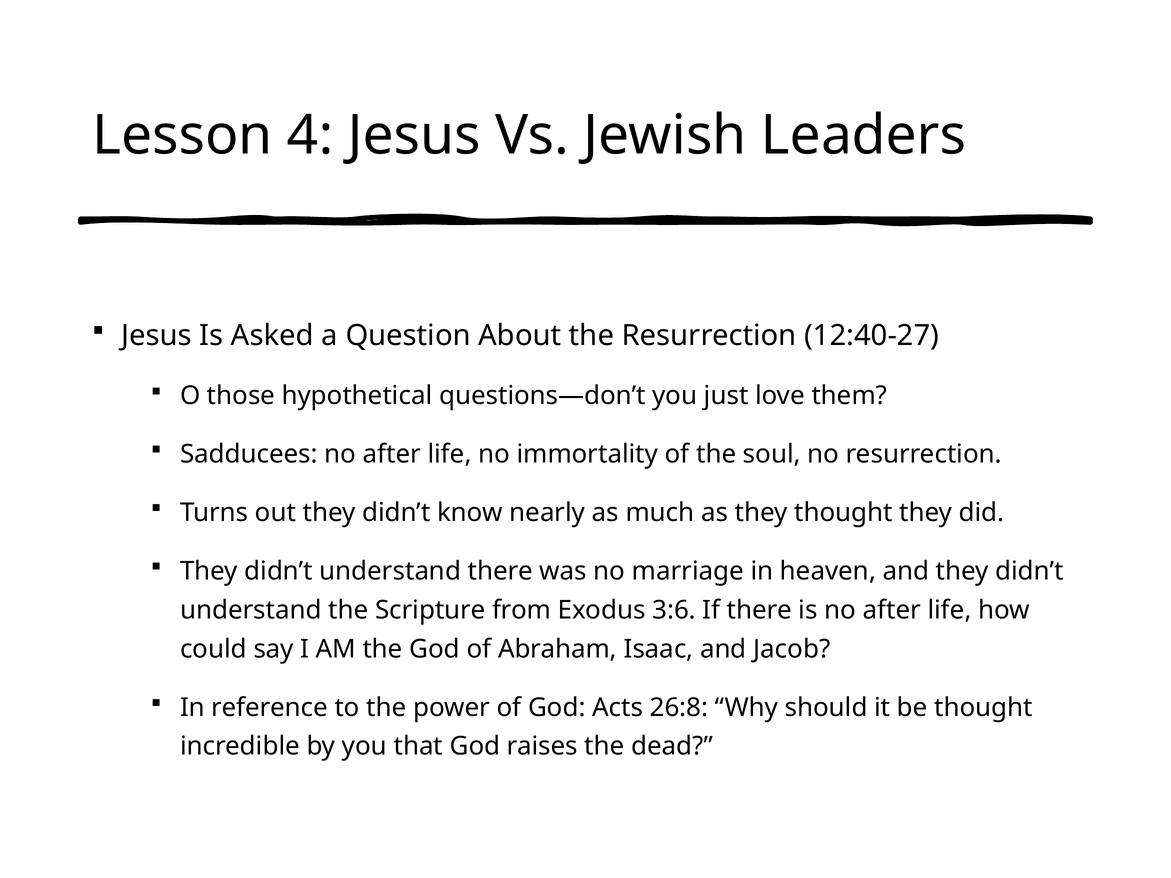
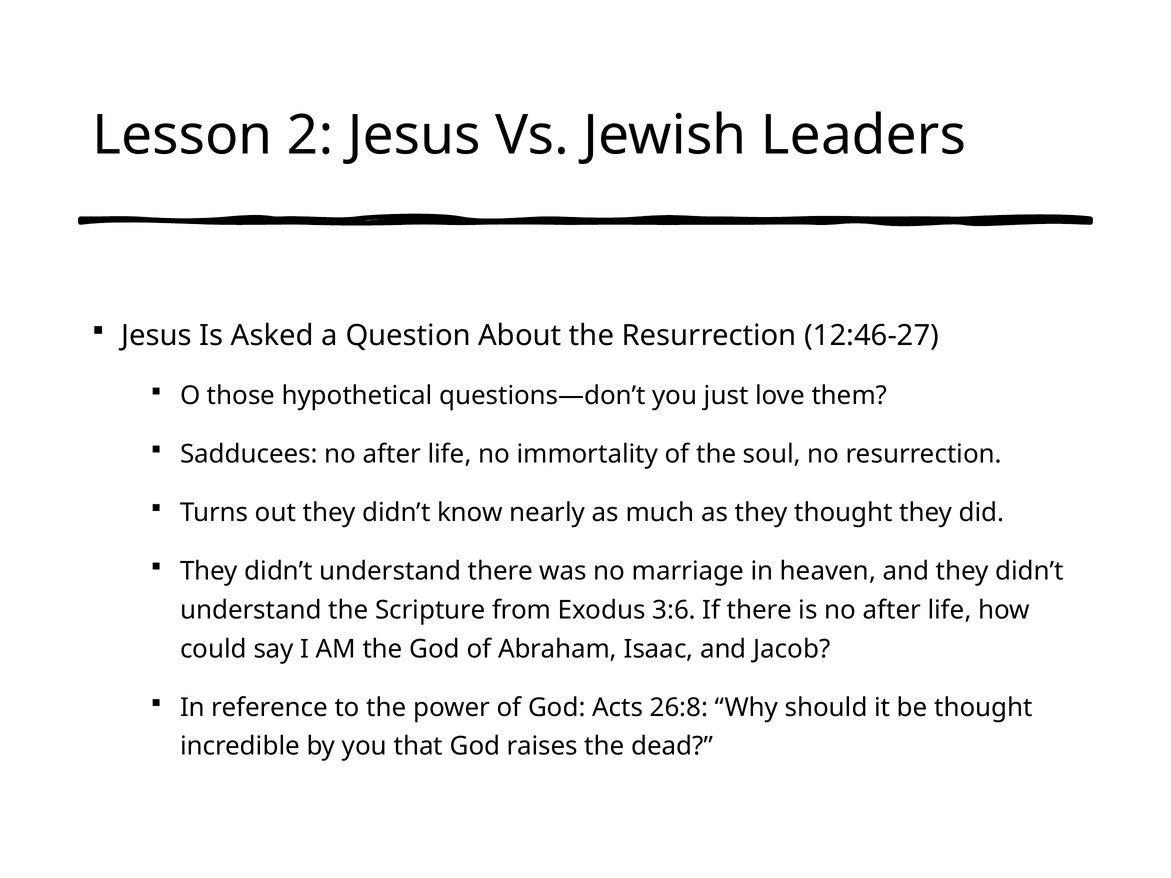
4: 4 -> 2
12:40-27: 12:40-27 -> 12:46-27
